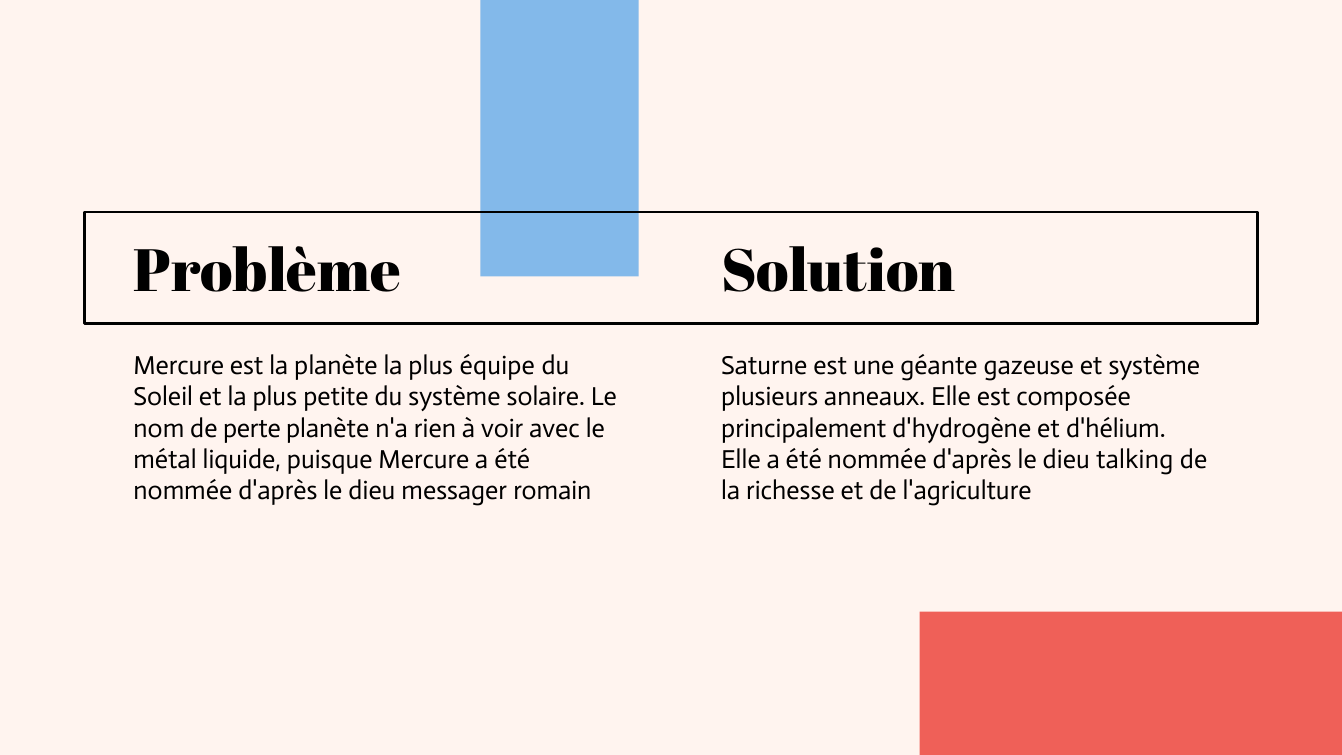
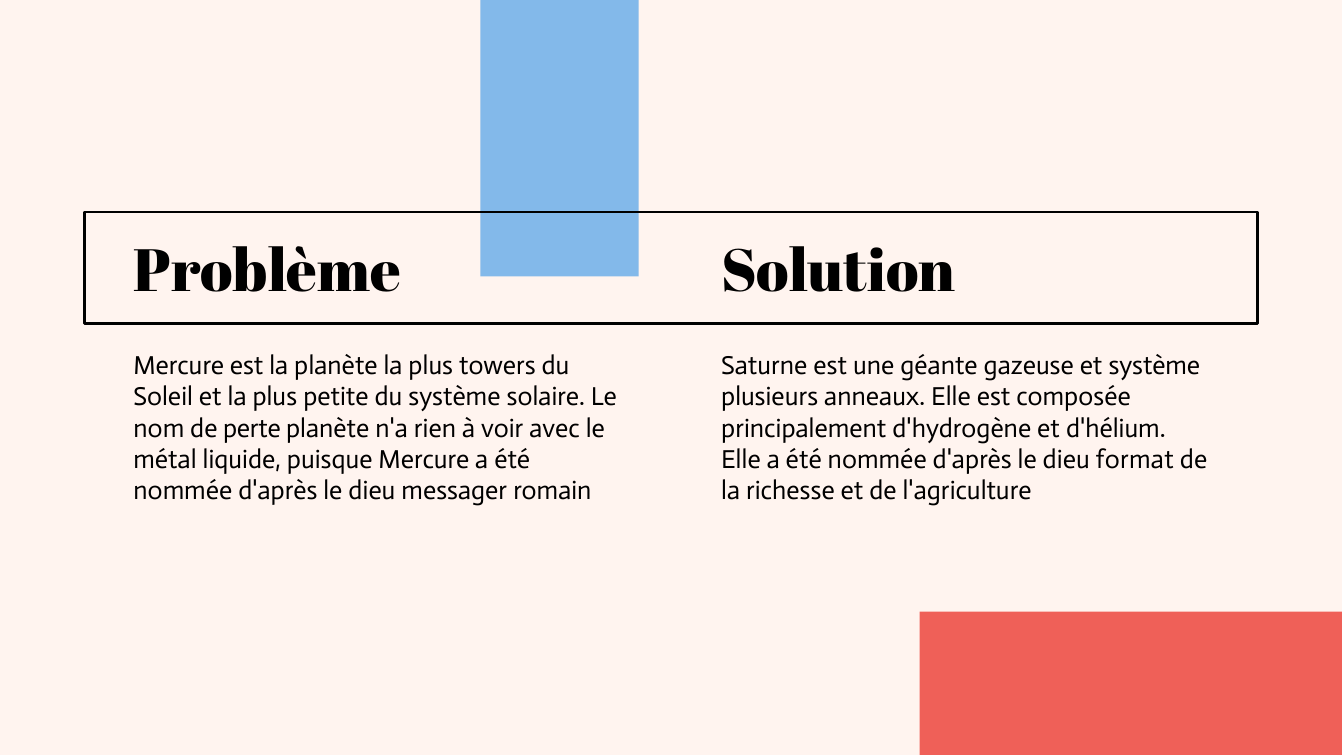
équipe: équipe -> towers
talking: talking -> format
